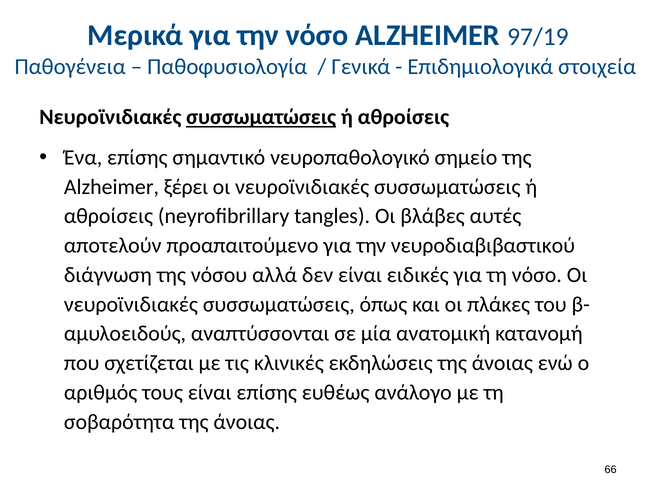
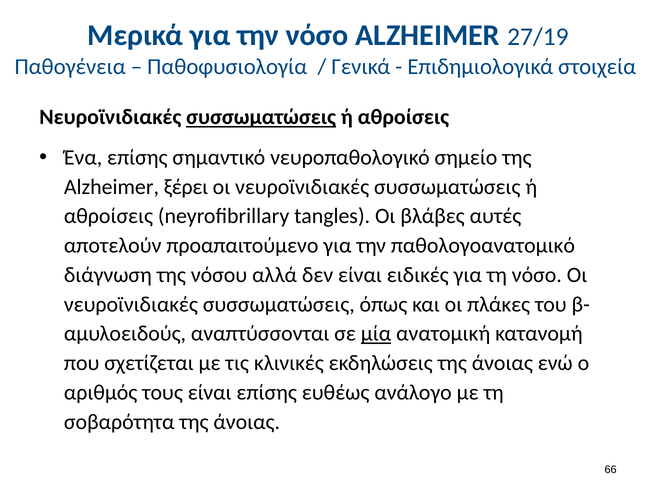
97/19: 97/19 -> 27/19
νευροδιαβιβαστικού: νευροδιαβιβαστικού -> παθολογοανατομικό
μία underline: none -> present
